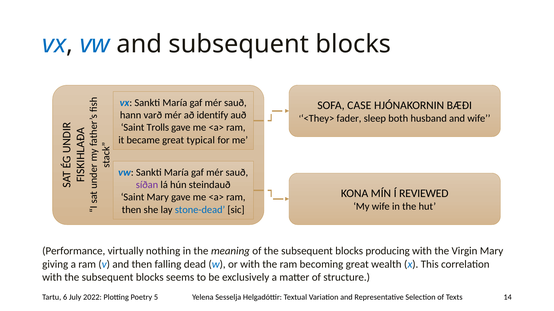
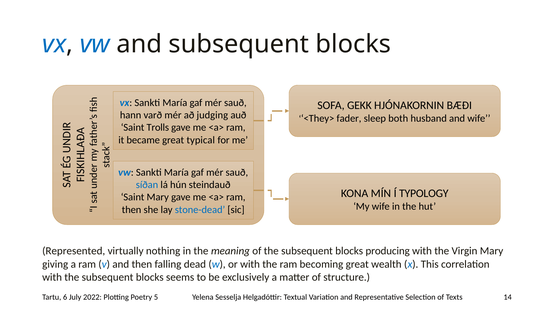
CASE: CASE -> GEKK
identify: identify -> judging
síðan colour: purple -> blue
REVIEWED: REVIEWED -> TYPOLOGY
Performance: Performance -> Represented
